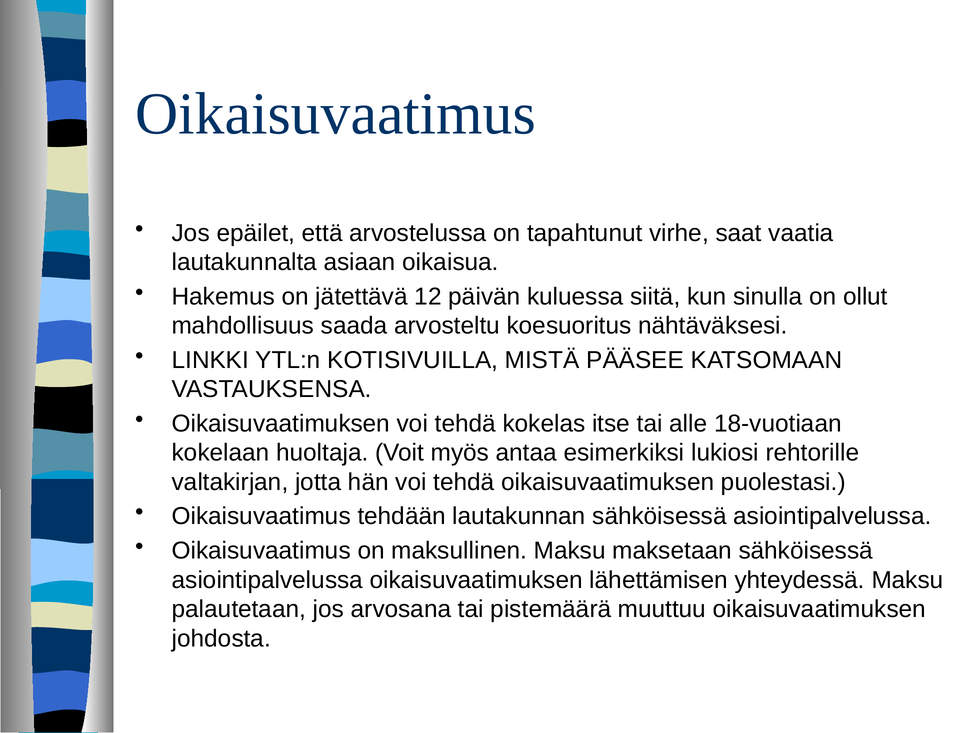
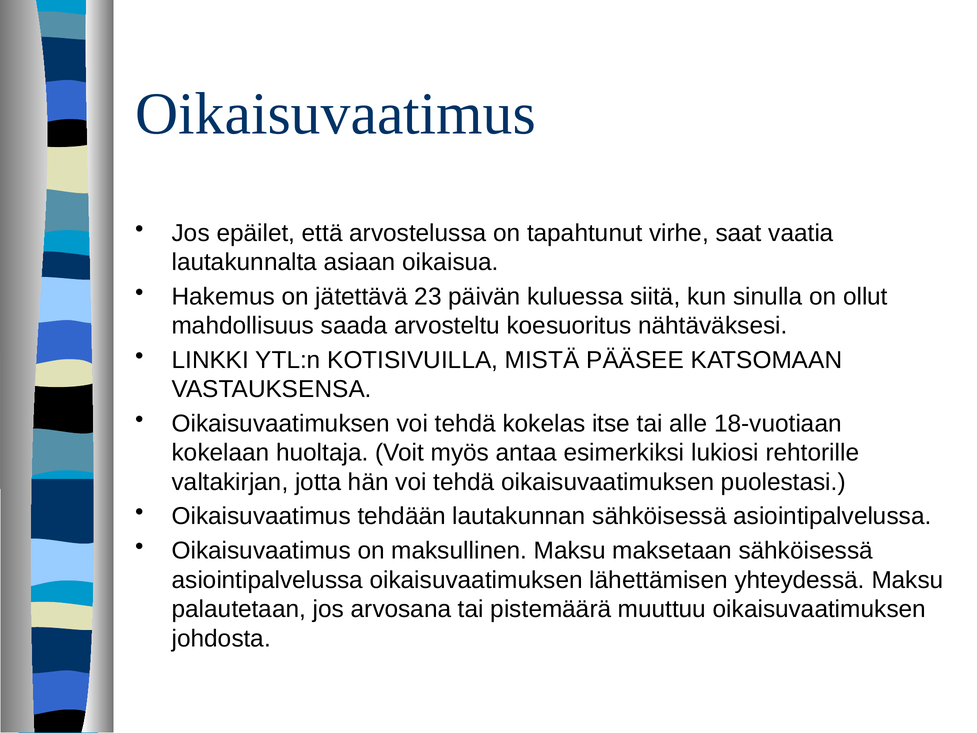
12: 12 -> 23
